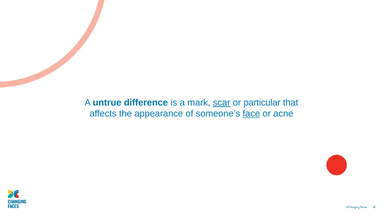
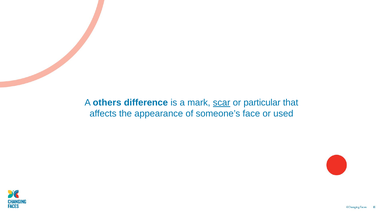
untrue: untrue -> others
face underline: present -> none
acne: acne -> used
